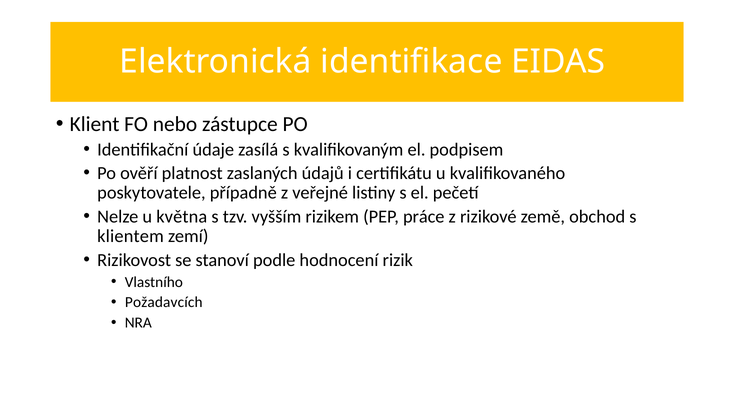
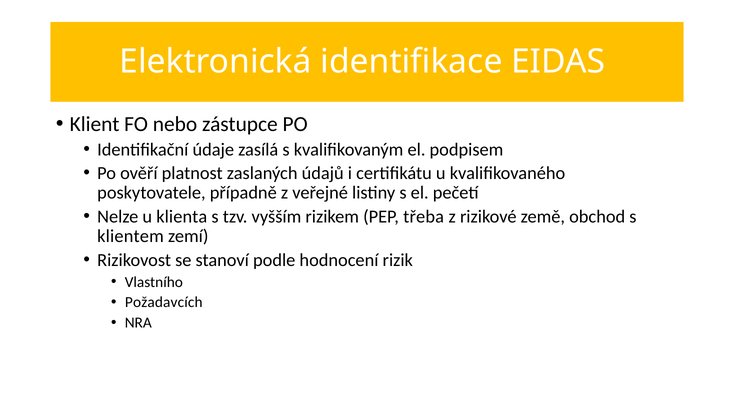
května: května -> klienta
práce: práce -> třeba
